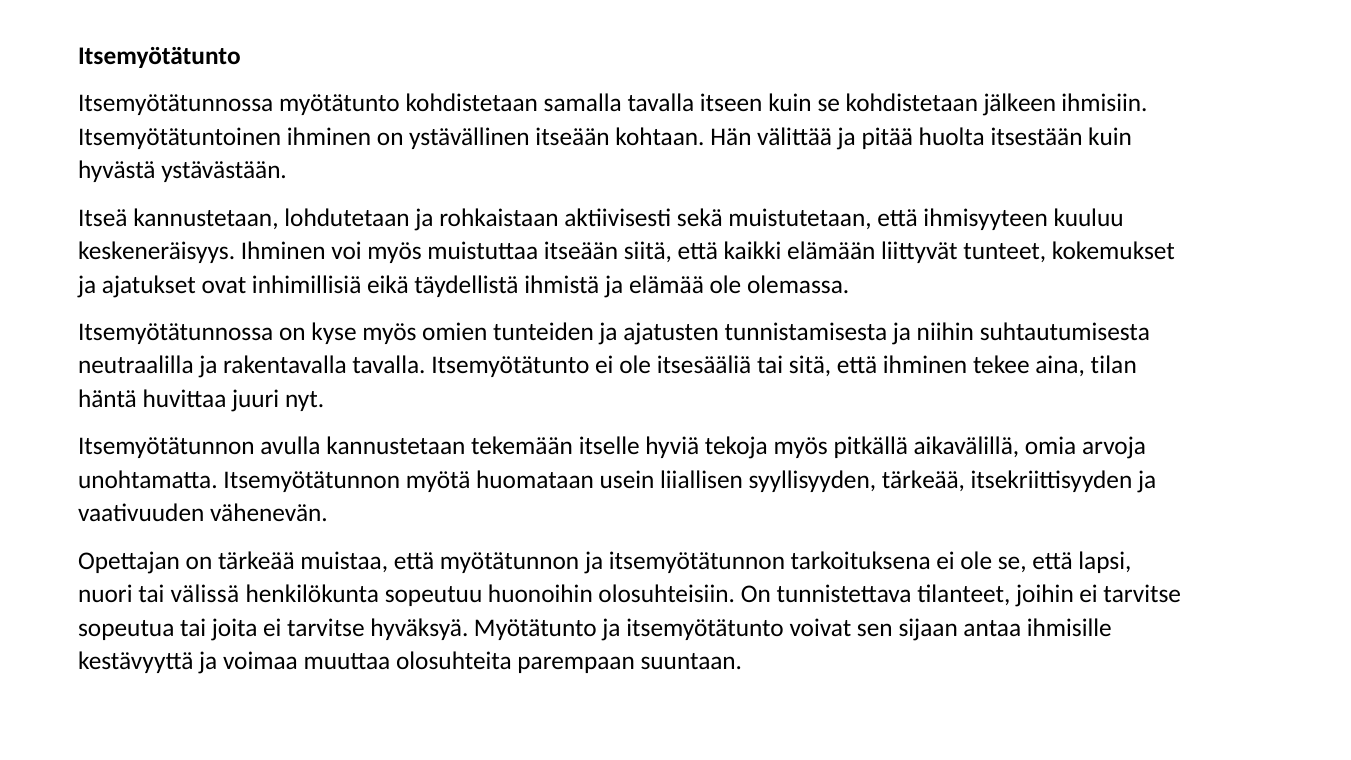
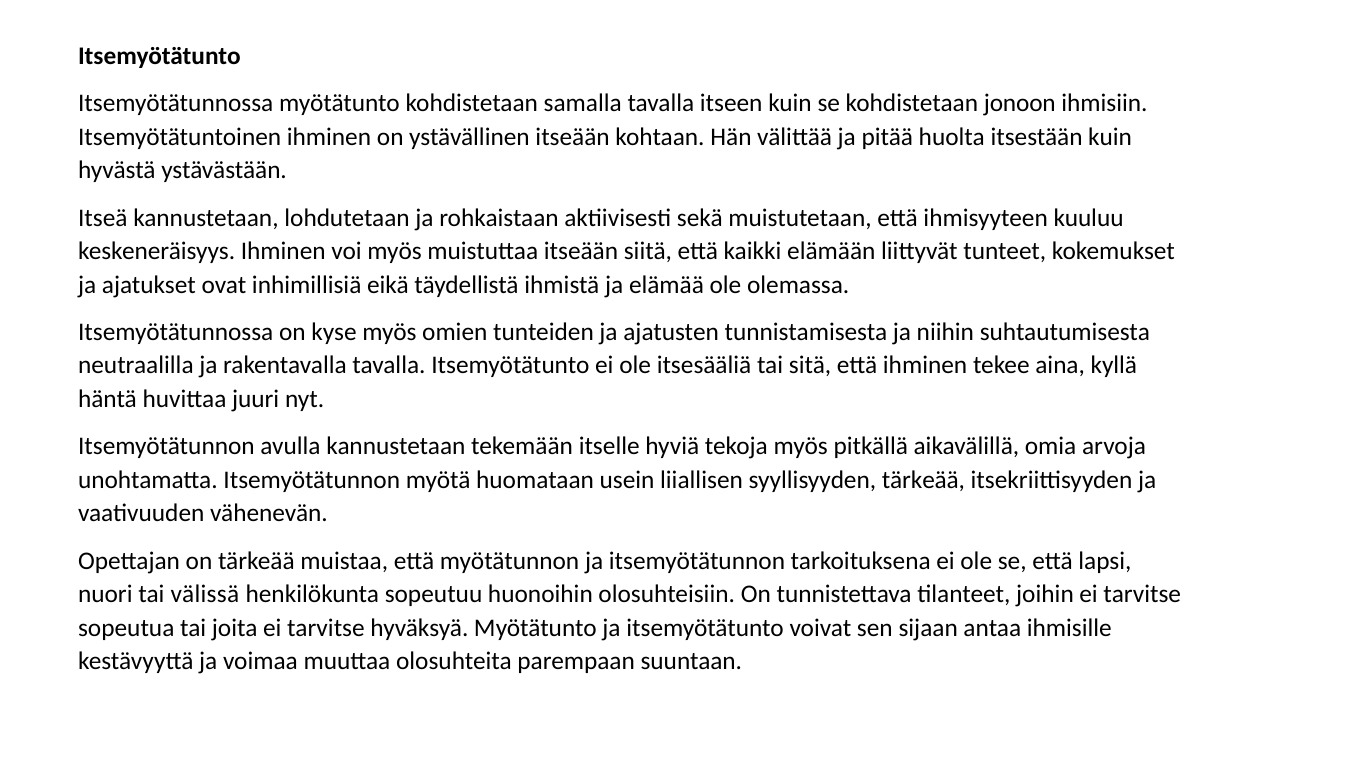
jälkeen: jälkeen -> jonoon
tilan: tilan -> kyllä
